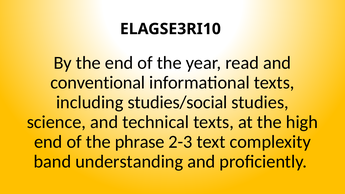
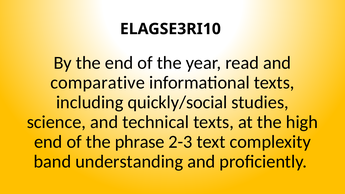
conventional: conventional -> comparative
studies/social: studies/social -> quickly/social
